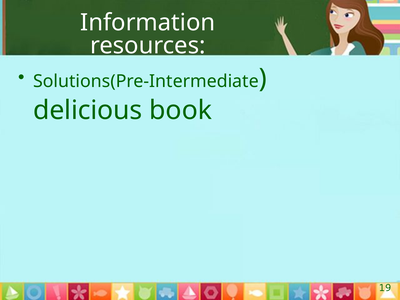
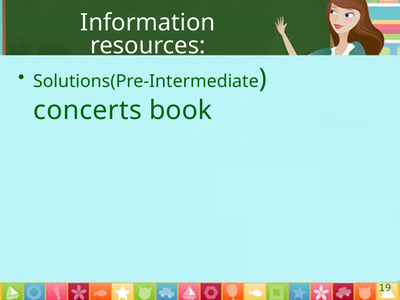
delicious: delicious -> concerts
